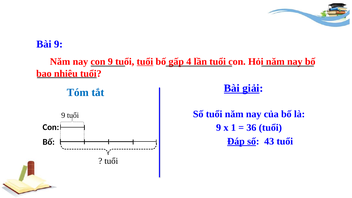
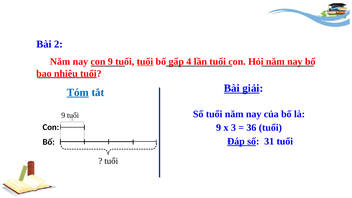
Bài 9: 9 -> 2
Tóm underline: none -> present
1: 1 -> 3
43: 43 -> 31
